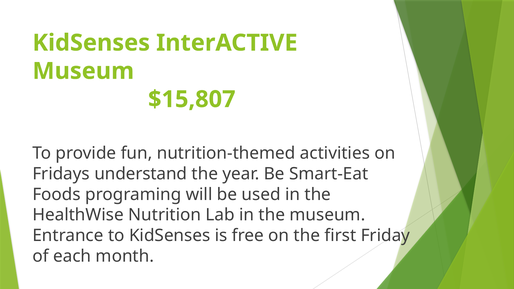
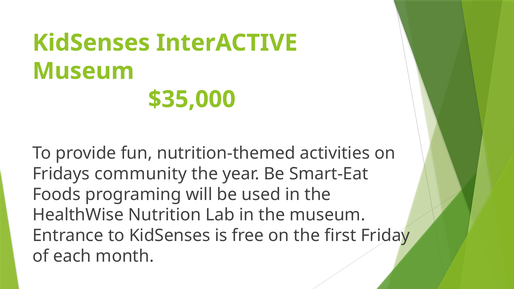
$15,807: $15,807 -> $35,000
understand: understand -> community
